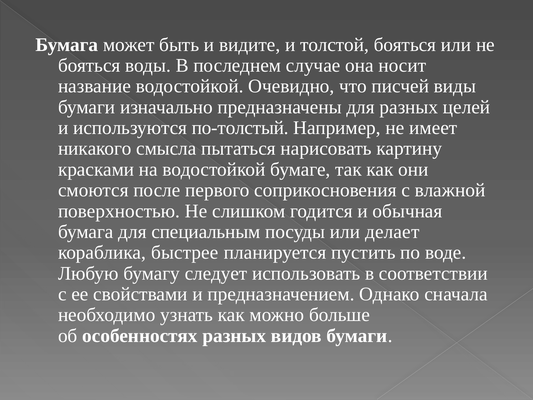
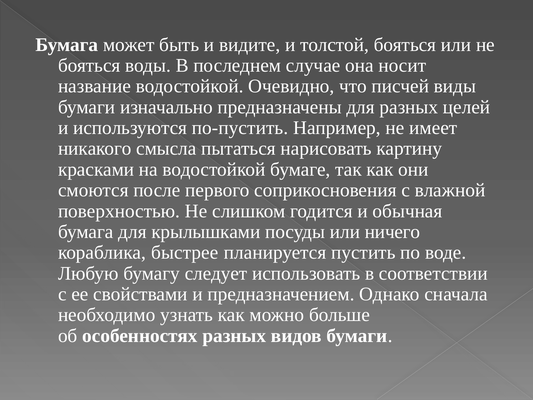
по-толстый: по-толстый -> по-пустить
специальным: специальным -> крылышками
делает: делает -> ничего
